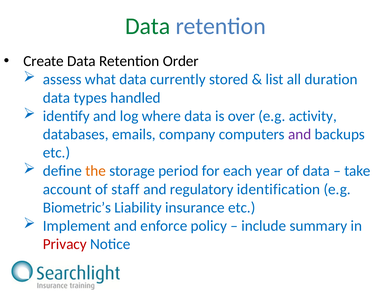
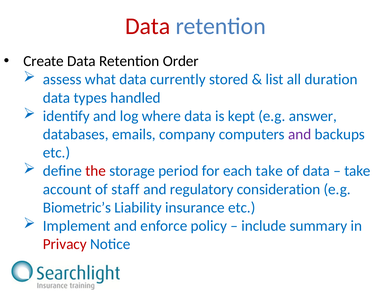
Data at (148, 26) colour: green -> red
over: over -> kept
activity: activity -> answer
the colour: orange -> red
each year: year -> take
identification: identification -> consideration
